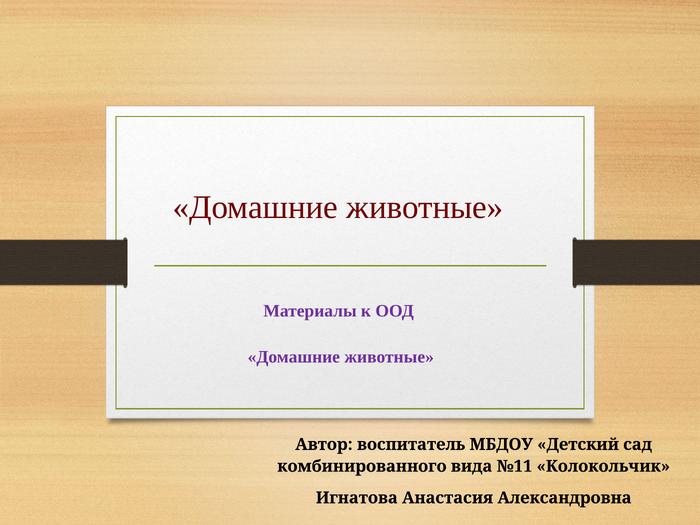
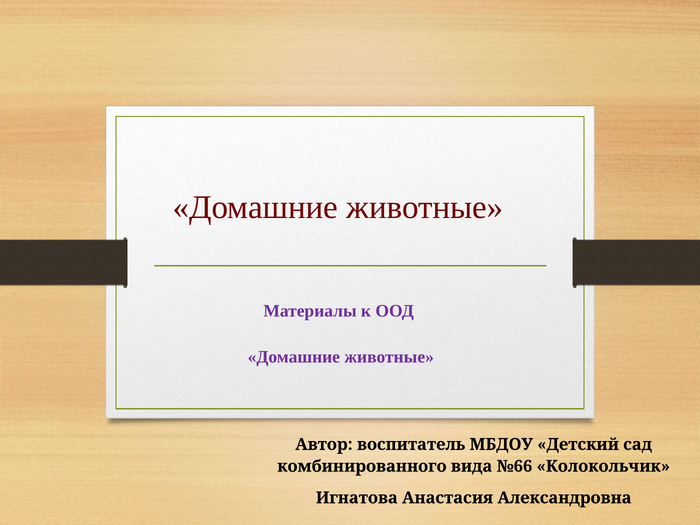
№11: №11 -> №66
